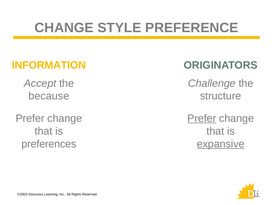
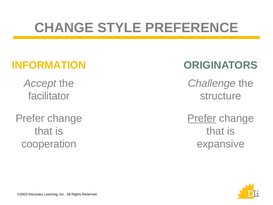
because: because -> facilitator
preferences: preferences -> cooperation
expansive underline: present -> none
